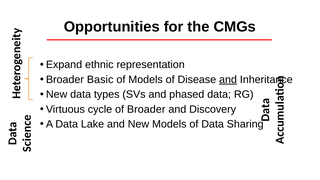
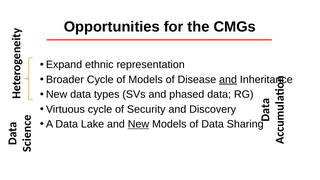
Broader Basic: Basic -> Cycle
of Broader: Broader -> Security
New at (138, 124) underline: none -> present
